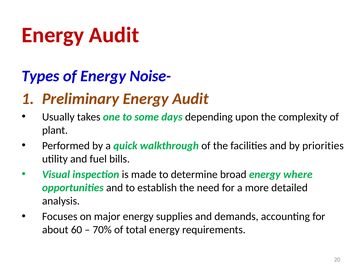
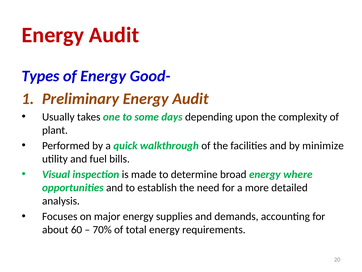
Noise-: Noise- -> Good-
priorities: priorities -> minimize
